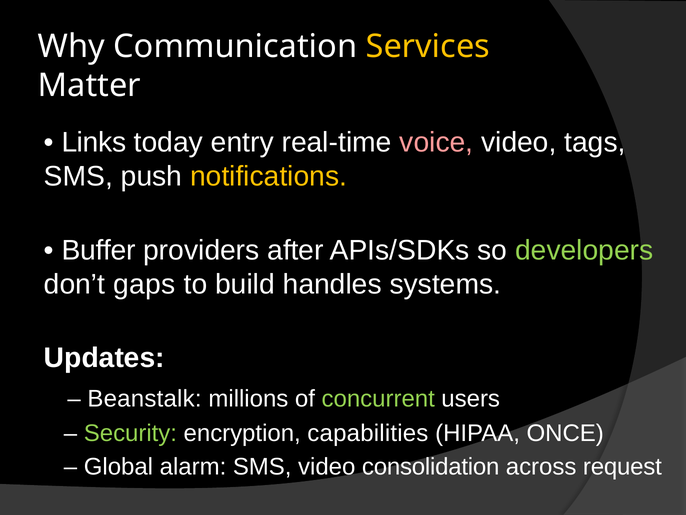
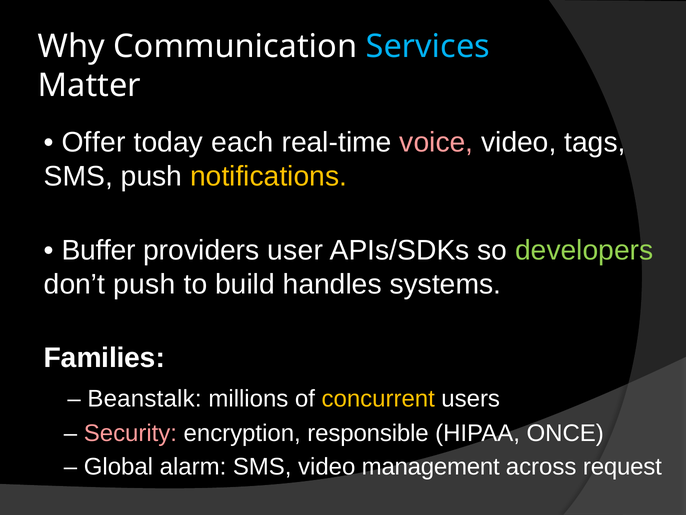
Services colour: yellow -> light blue
Links: Links -> Offer
entry: entry -> each
after: after -> user
don’t gaps: gaps -> push
Updates: Updates -> Families
concurrent colour: light green -> yellow
Security colour: light green -> pink
capabilities: capabilities -> responsible
consolidation: consolidation -> management
